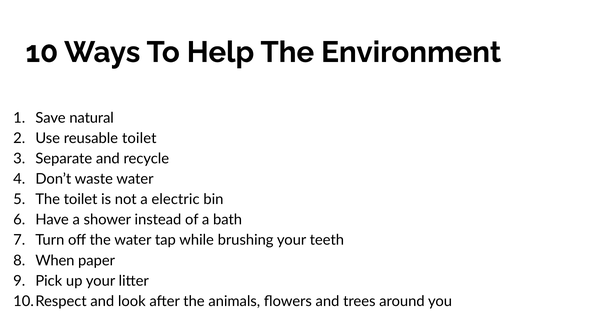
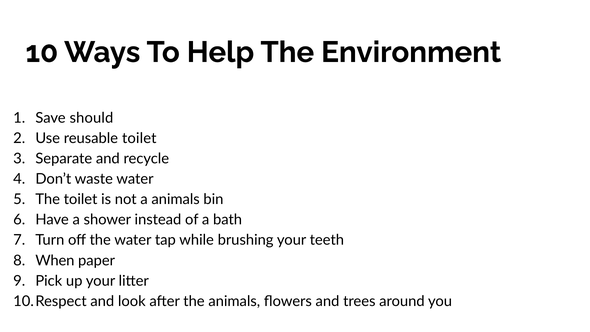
natural: natural -> should
a electric: electric -> animals
